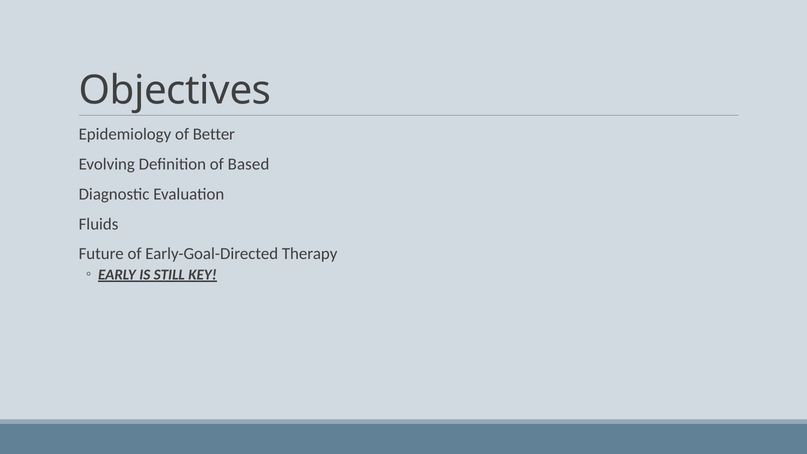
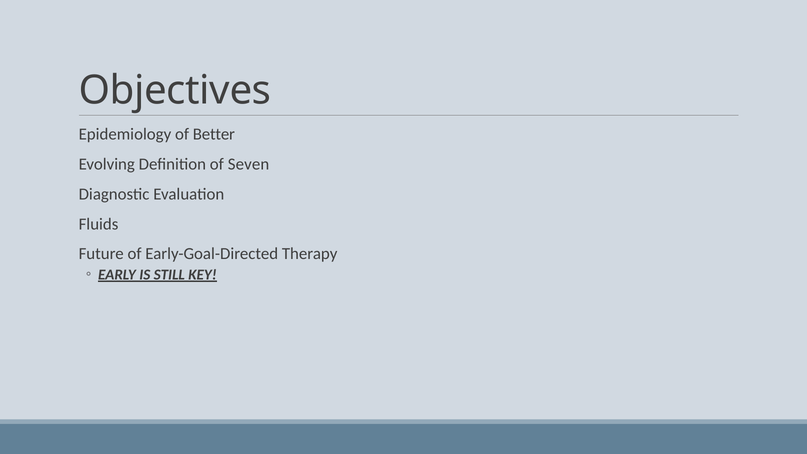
Based: Based -> Seven
